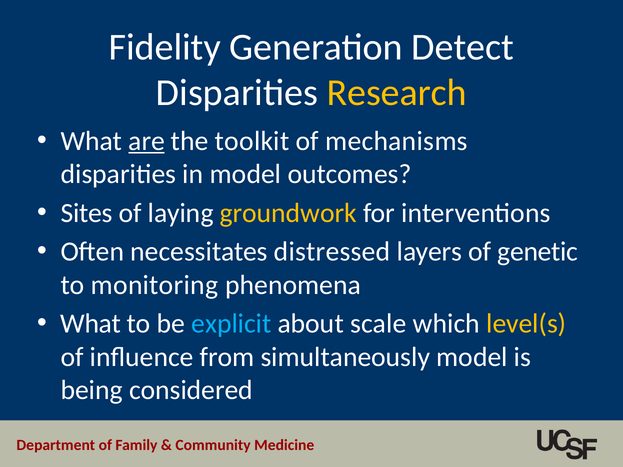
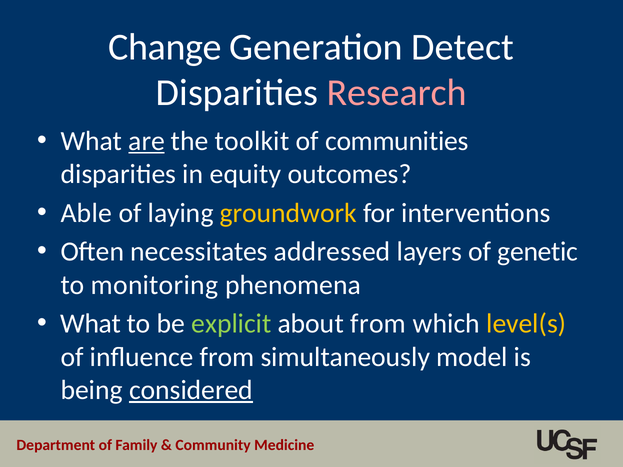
Fidelity: Fidelity -> Change
Research colour: yellow -> pink
mechanisms: mechanisms -> communities
in model: model -> equity
Sites: Sites -> Able
distressed: distressed -> addressed
explicit colour: light blue -> light green
about scale: scale -> from
considered underline: none -> present
